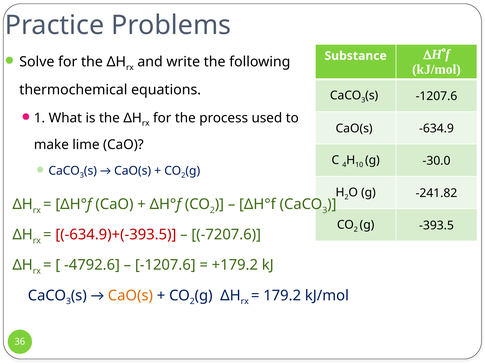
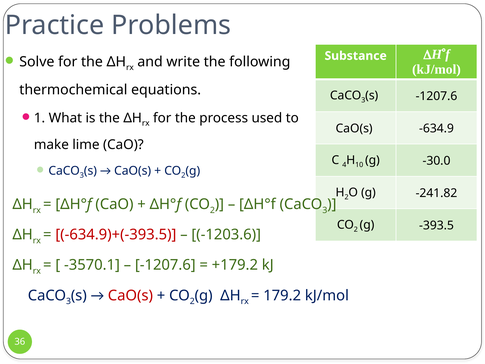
-7207.6: -7207.6 -> -1203.6
-4792.6: -4792.6 -> -3570.1
CaO(s at (130, 295) colour: orange -> red
